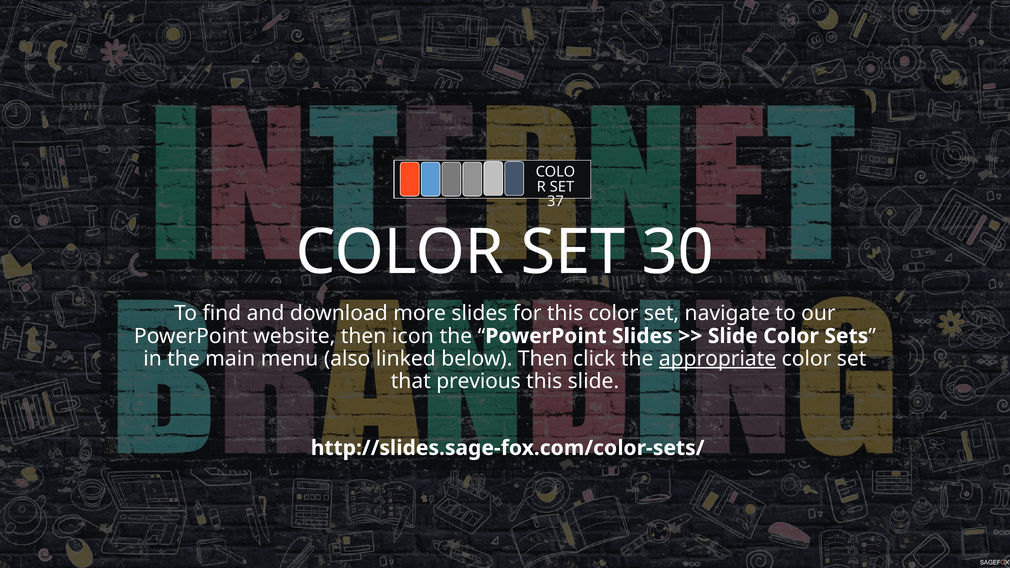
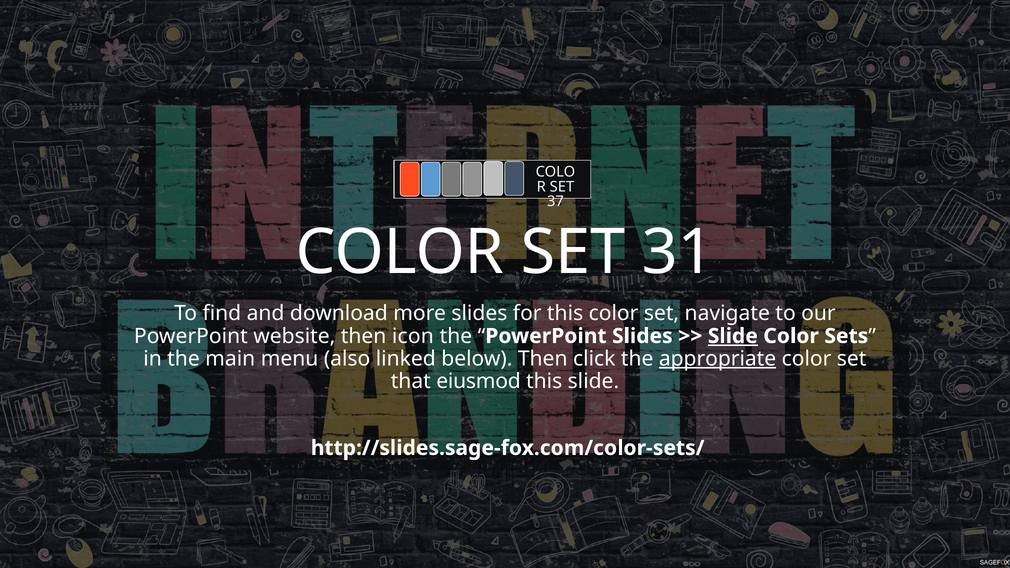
30: 30 -> 31
Slide at (733, 336) underline: none -> present
previous: previous -> eiusmod
